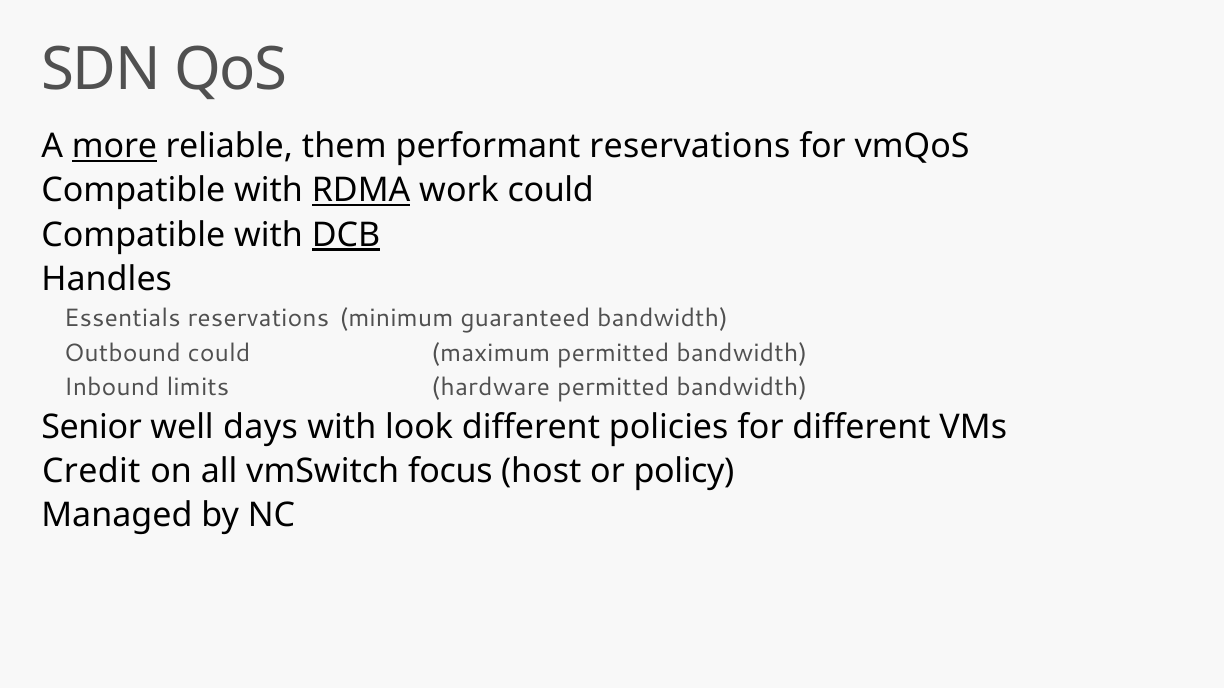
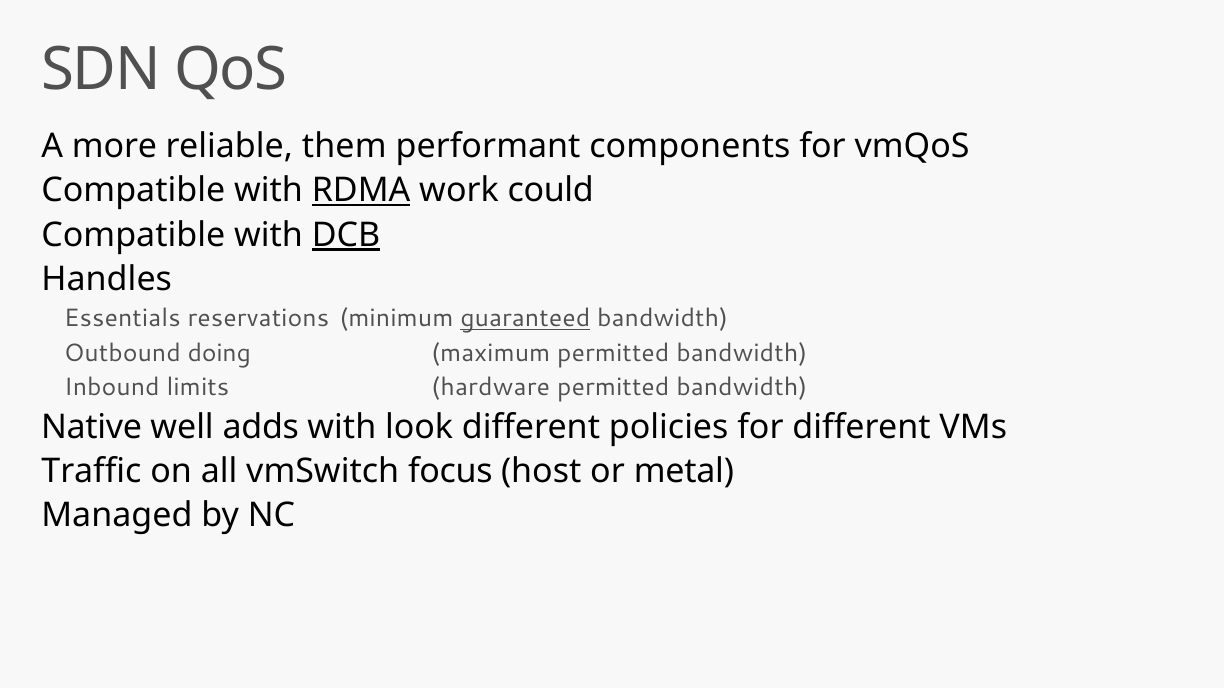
more underline: present -> none
performant reservations: reservations -> components
guaranteed underline: none -> present
Outbound could: could -> doing
Senior: Senior -> Native
days: days -> adds
Credit: Credit -> Traffic
policy: policy -> metal
